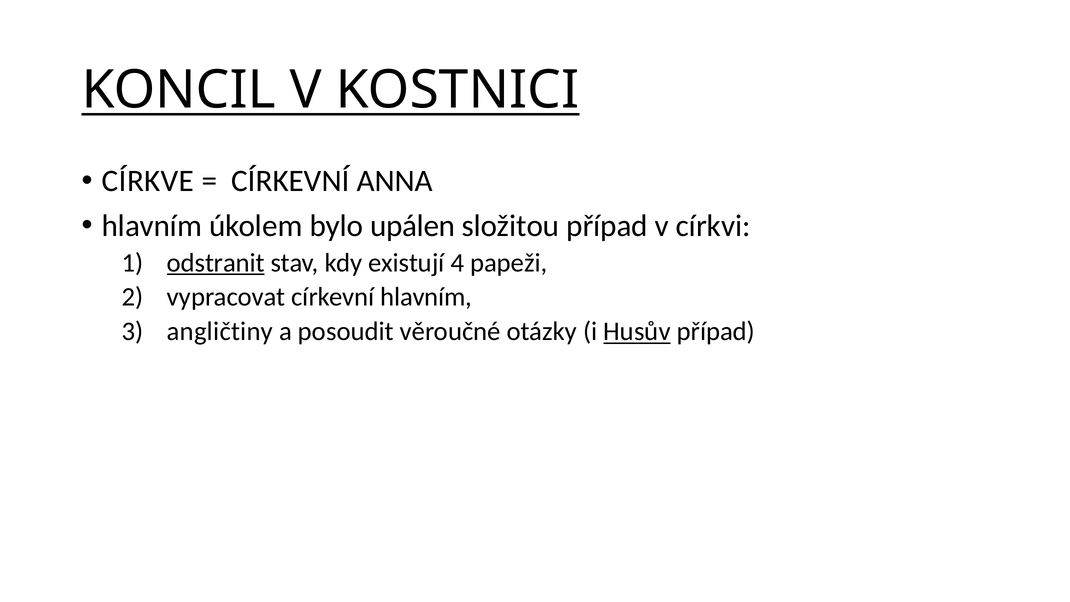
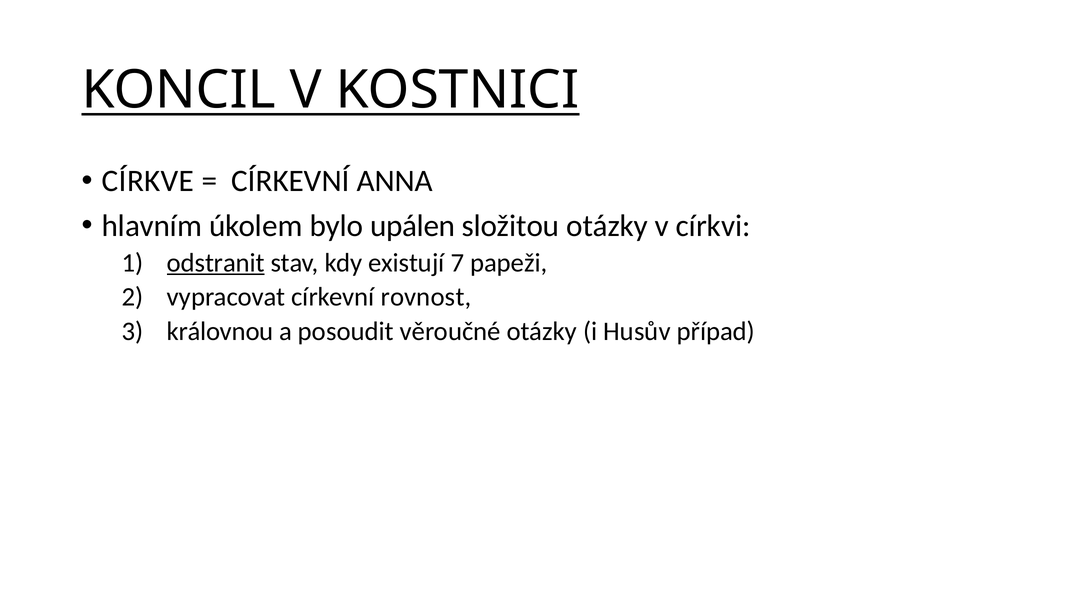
složitou případ: případ -> otázky
4: 4 -> 7
církevní hlavním: hlavním -> rovnost
angličtiny: angličtiny -> královnou
Husův underline: present -> none
